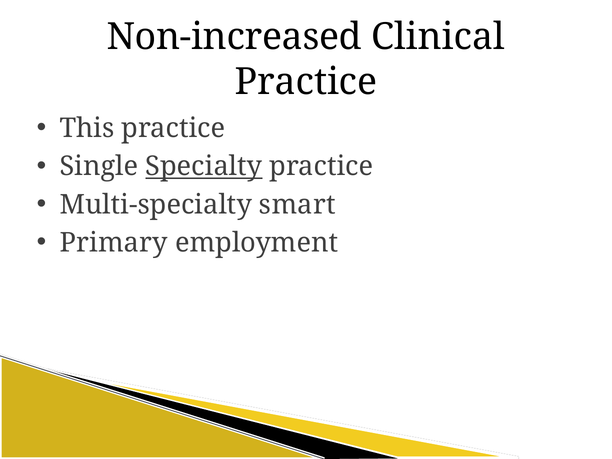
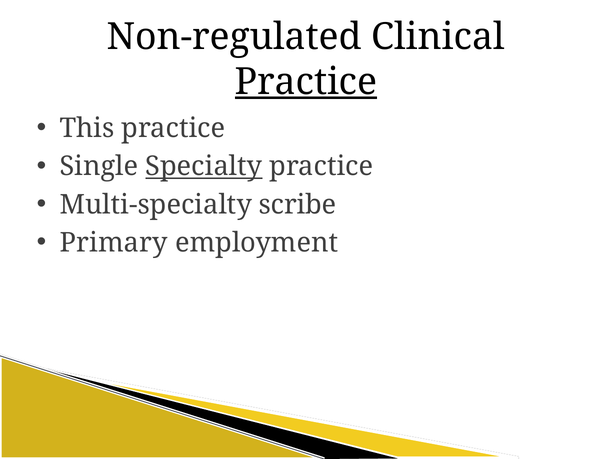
Non-increased: Non-increased -> Non-regulated
Practice at (306, 82) underline: none -> present
smart: smart -> scribe
